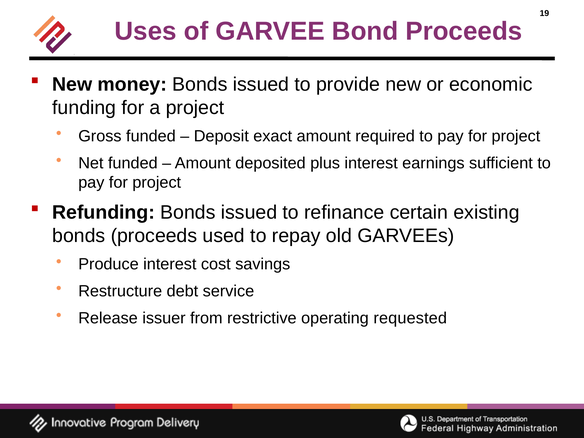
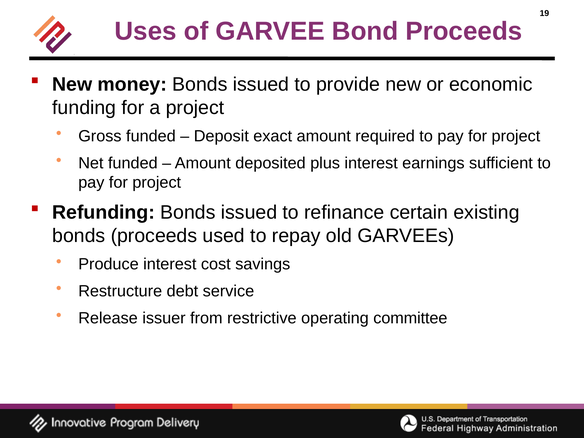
requested: requested -> committee
